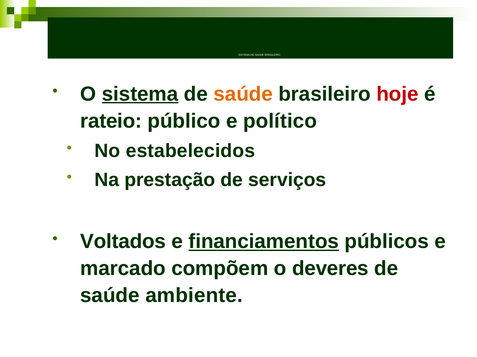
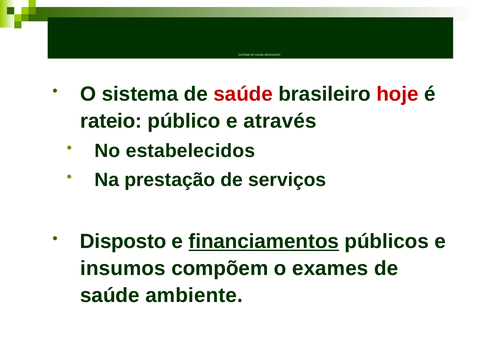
sistema at (140, 94) underline: present -> none
saúde at (243, 94) colour: orange -> red
político: político -> através
Voltados: Voltados -> Disposto
marcado: marcado -> insumos
deveres: deveres -> exames
